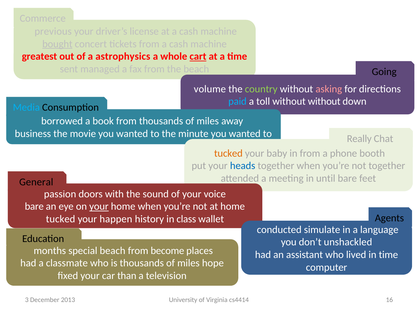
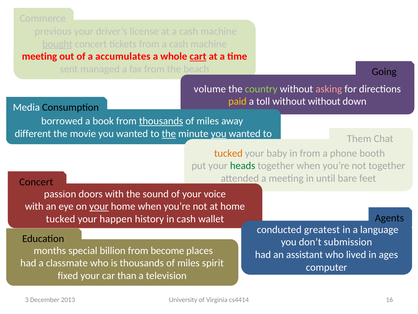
greatest at (39, 56): greatest -> meeting
astrophysics: astrophysics -> accumulates
paid colour: light blue -> yellow
Media colour: light blue -> white
thousands at (161, 121) underline: none -> present
business: business -> different
the at (169, 134) underline: none -> present
you at (219, 134) underline: none -> present
Really: Really -> Them
heads colour: blue -> green
General at (36, 182): General -> Concert
bare at (34, 206): bare -> with
in class: class -> cash
simulate: simulate -> greatest
unshackled: unshackled -> submission
special beach: beach -> billion
in time: time -> ages
hope: hope -> spirit
